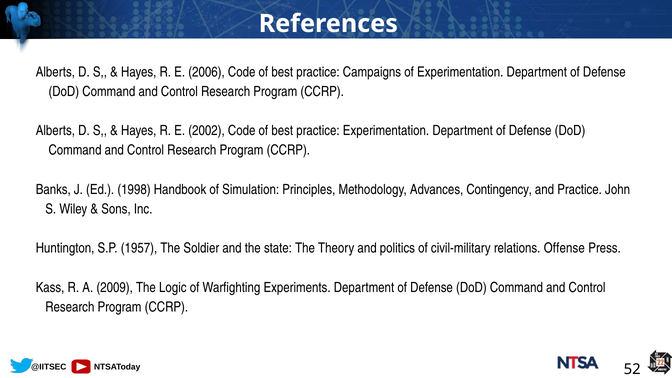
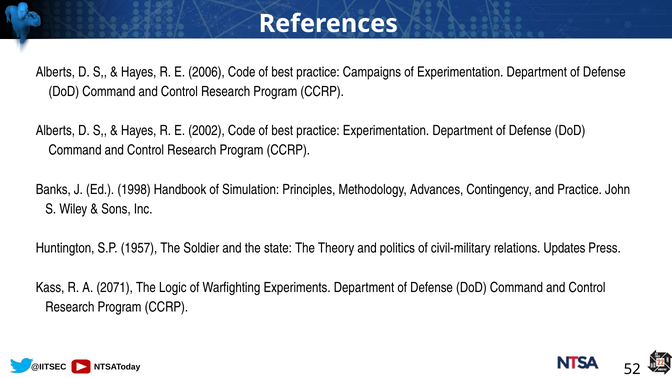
Offense: Offense -> Updates
2009: 2009 -> 2071
